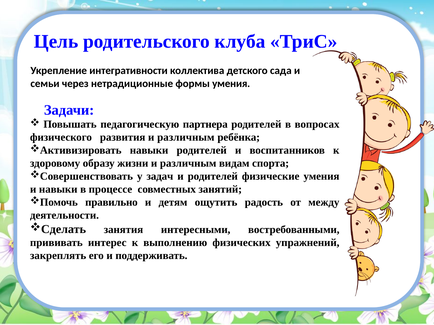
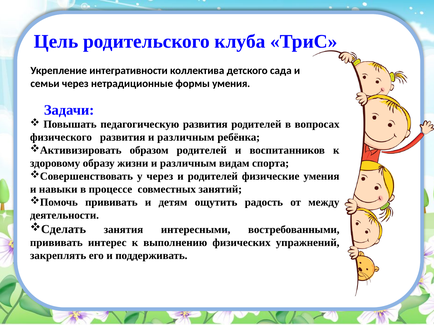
педагогическую партнера: партнера -> развития
навыки at (149, 150): навыки -> образом
у задач: задач -> через
правильно at (111, 203): правильно -> прививать
